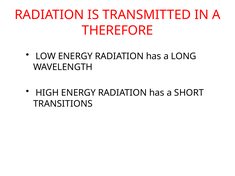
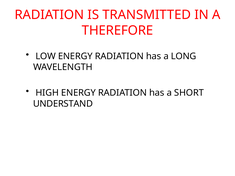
TRANSITIONS: TRANSITIONS -> UNDERSTAND
